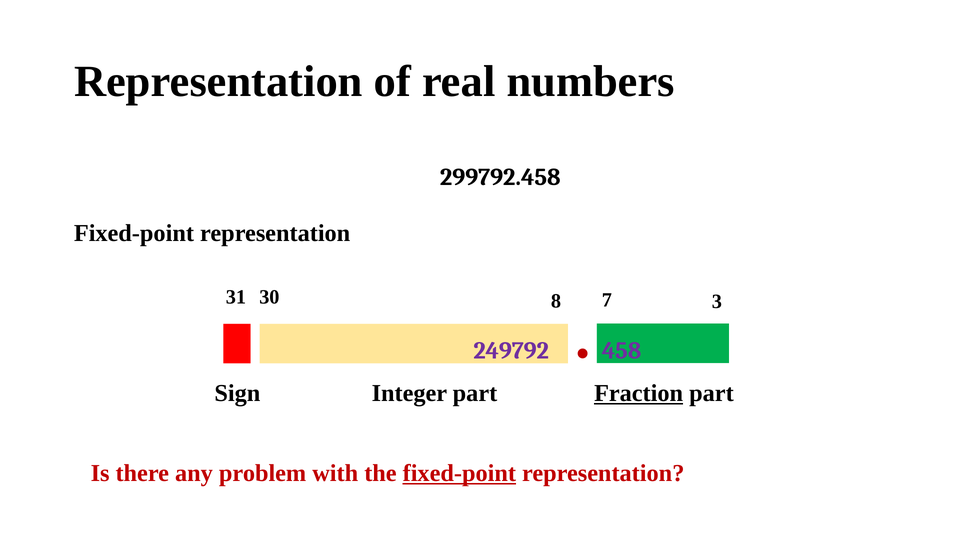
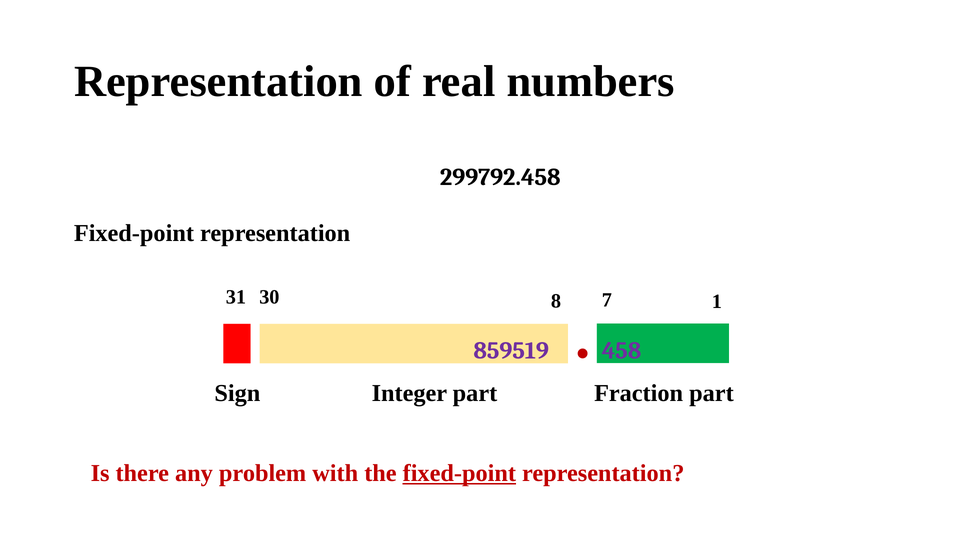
3: 3 -> 1
249792: 249792 -> 859519
Fraction underline: present -> none
